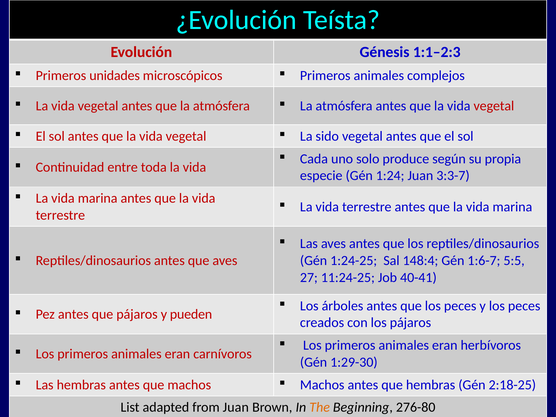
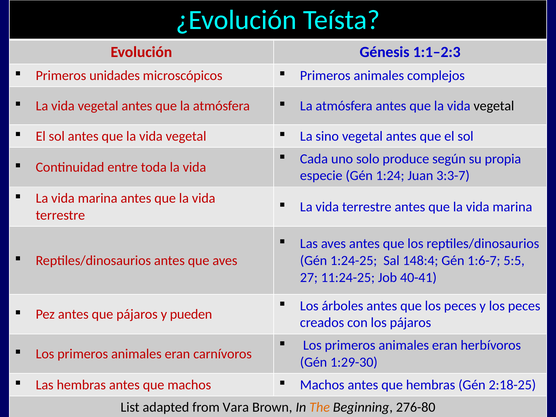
vegetal at (494, 106) colour: red -> black
sido: sido -> sino
from Juan: Juan -> Vara
